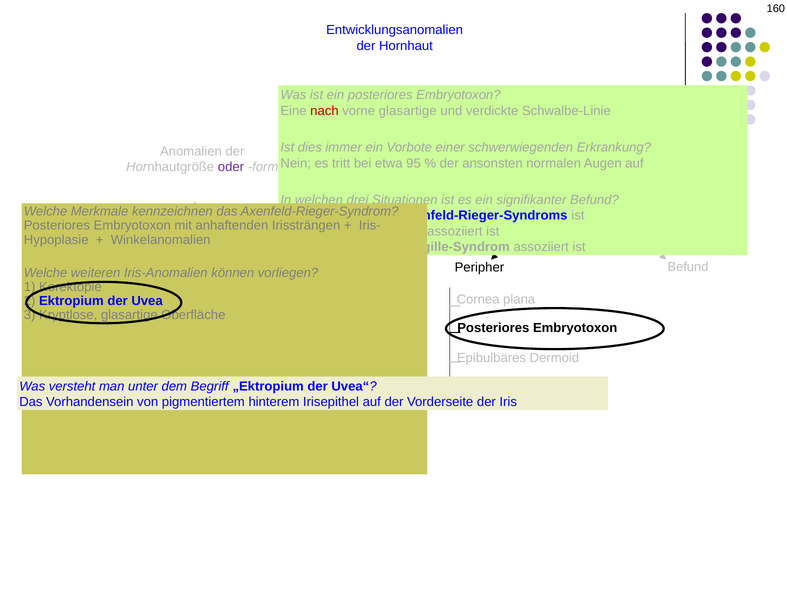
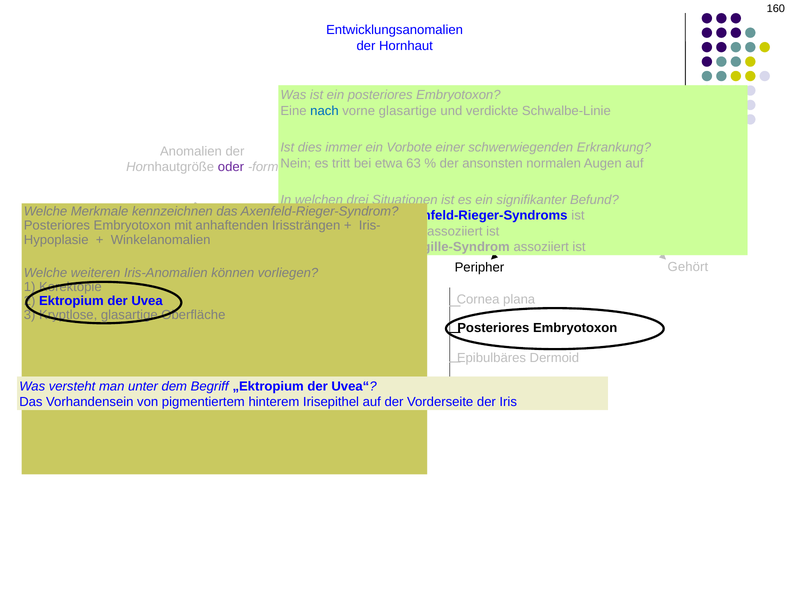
nach colour: red -> blue
95: 95 -> 63
Befund at (688, 267): Befund -> Gehört
